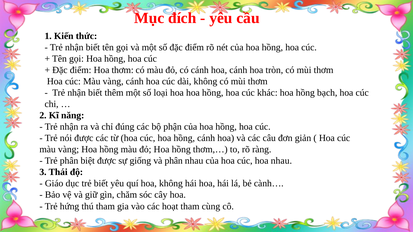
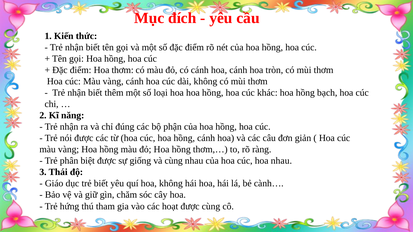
và phân: phân -> cùng
hoạt tham: tham -> được
